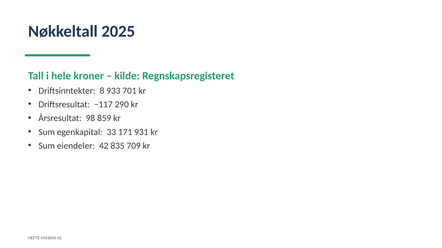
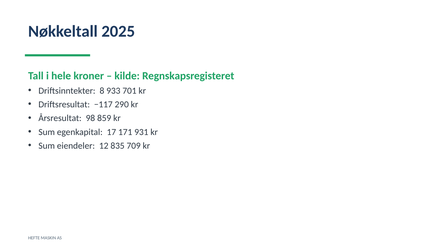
33: 33 -> 17
42: 42 -> 12
